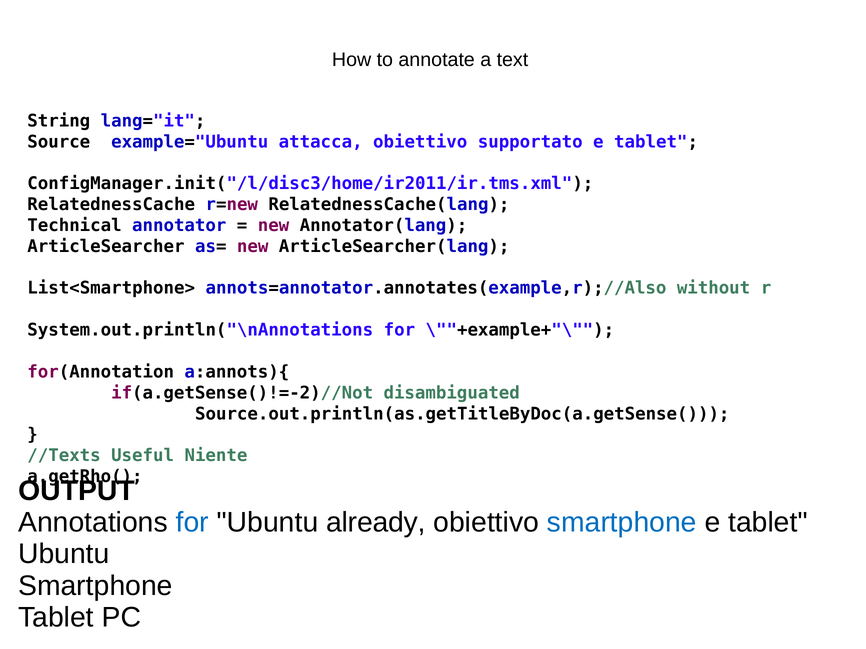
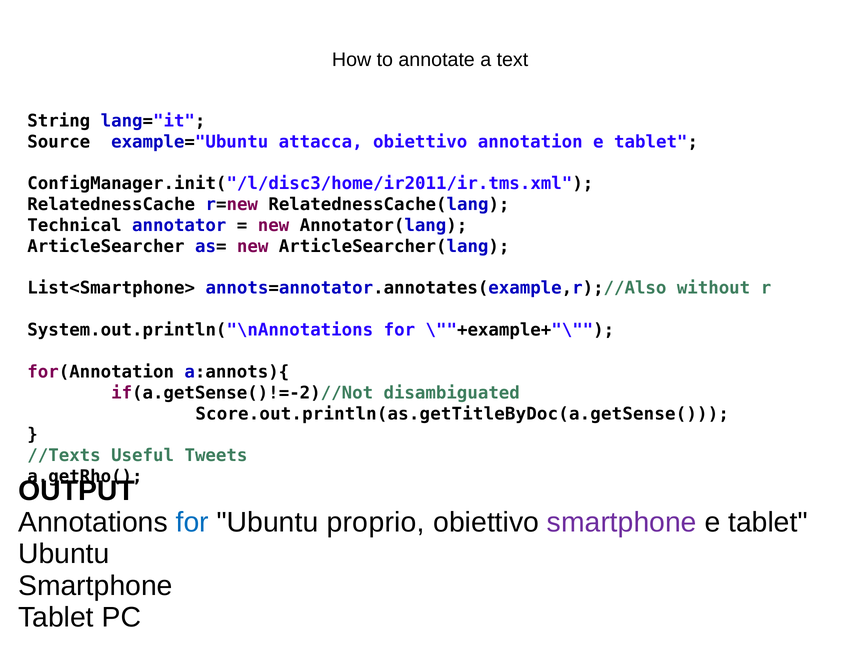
supportato: supportato -> annotation
Source.out.println(as.getTitleByDoc(a.getSense(: Source.out.println(as.getTitleByDoc(a.getSense( -> Score.out.println(as.getTitleByDoc(a.getSense(
Niente: Niente -> Tweets
already: already -> proprio
smartphone at (622, 523) colour: blue -> purple
